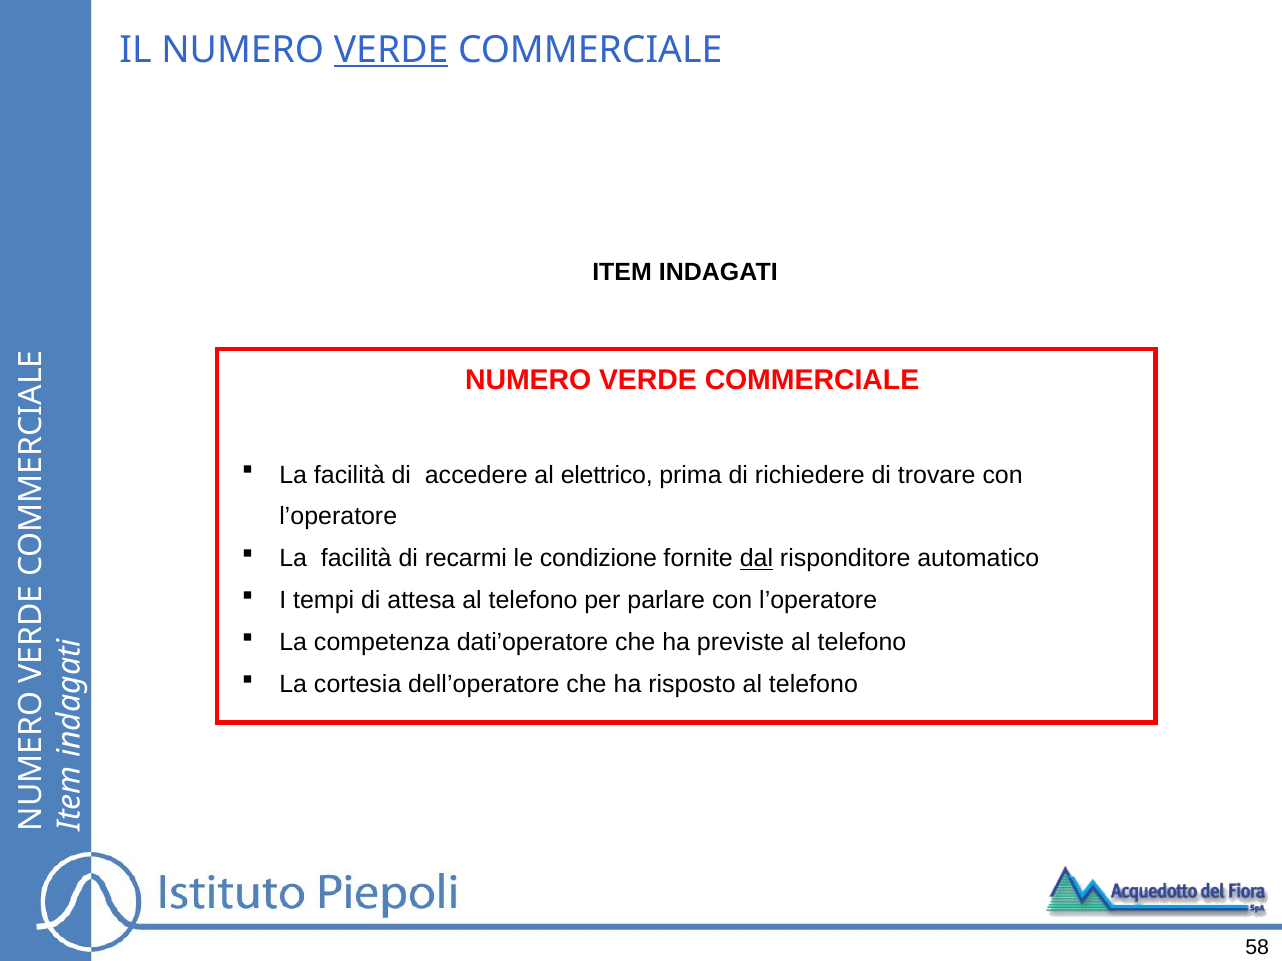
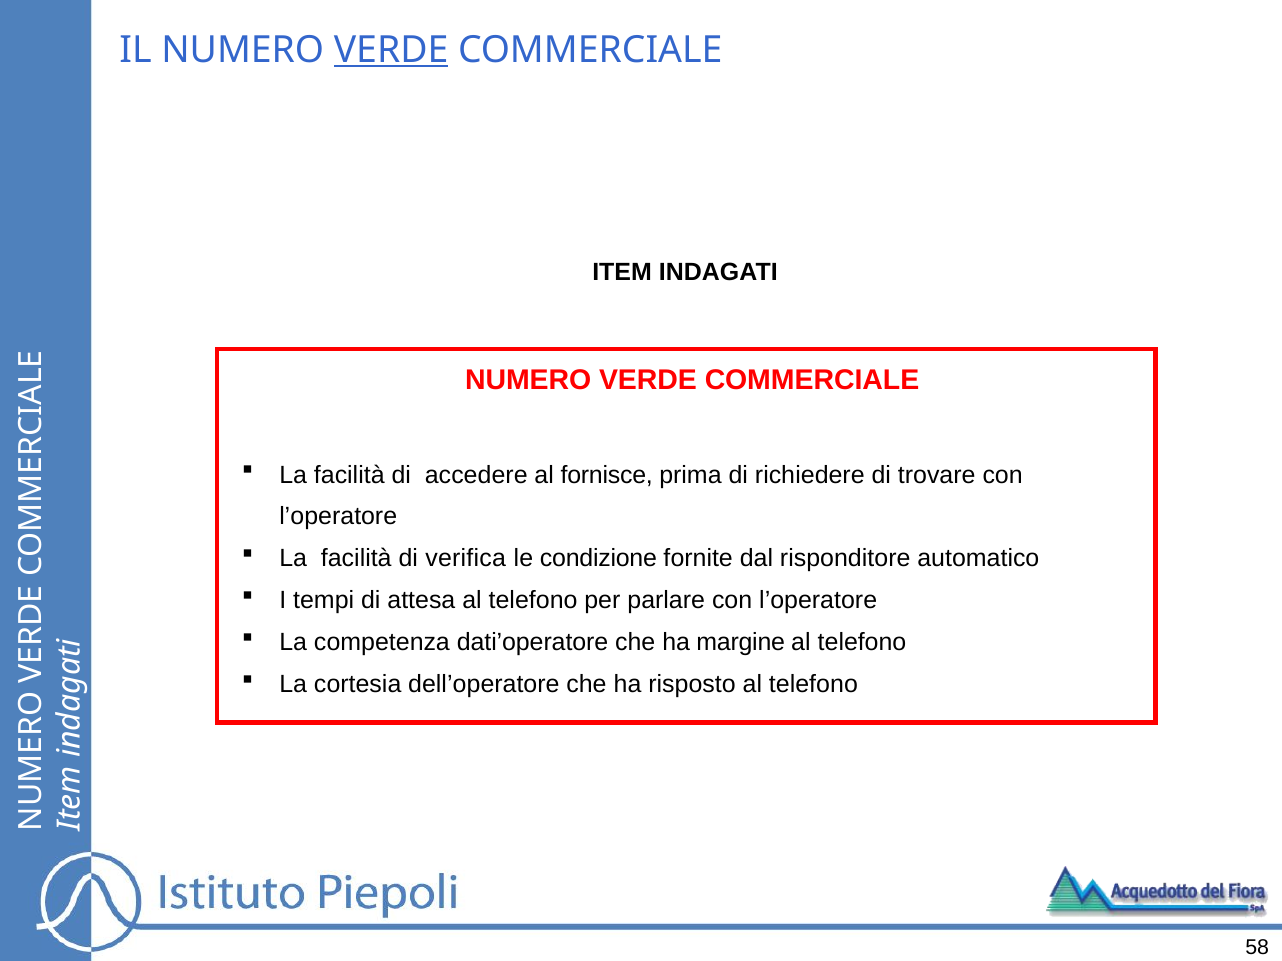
elettrico: elettrico -> fornisce
recarmi: recarmi -> verifica
dal underline: present -> none
previste: previste -> margine
